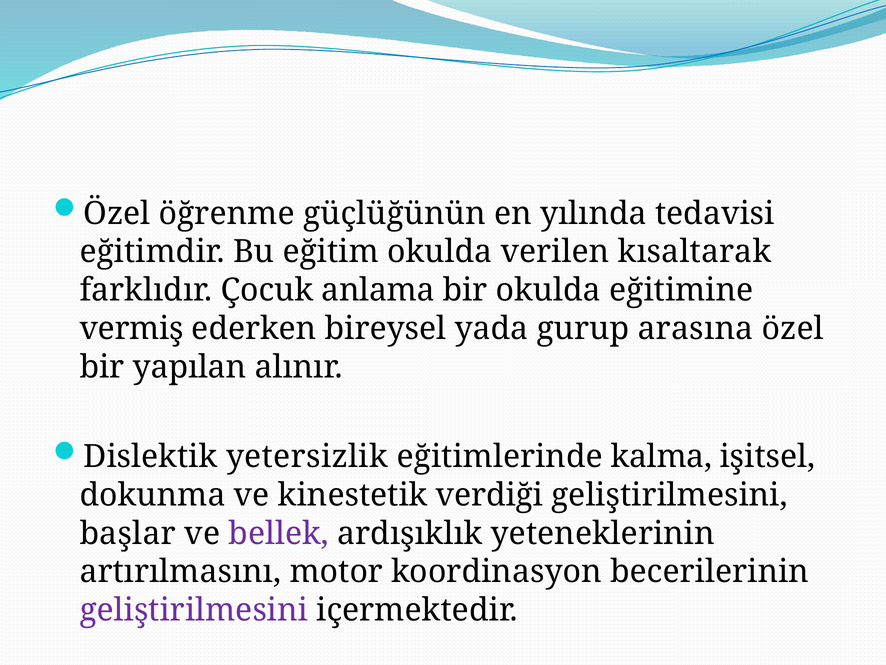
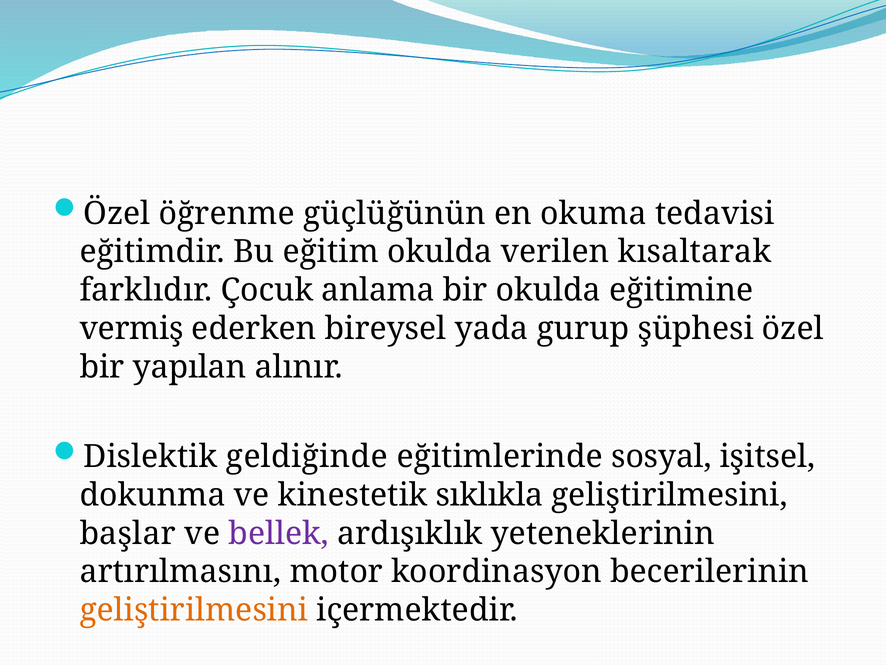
yılında: yılında -> okuma
arasına: arasına -> şüphesi
yetersizlik: yetersizlik -> geldiğinde
kalma: kalma -> sosyal
verdiği: verdiği -> sıklıkla
geliştirilmesini at (194, 610) colour: purple -> orange
